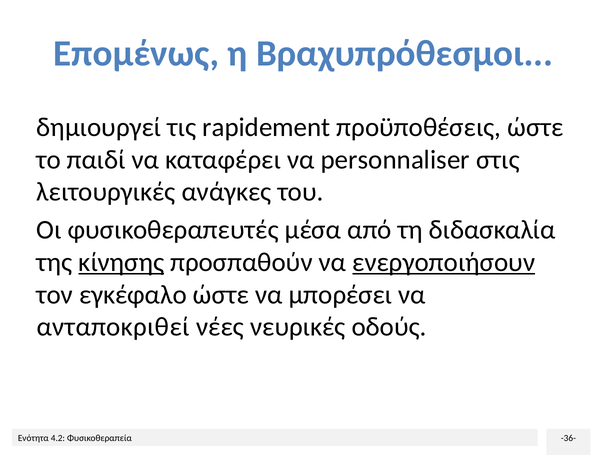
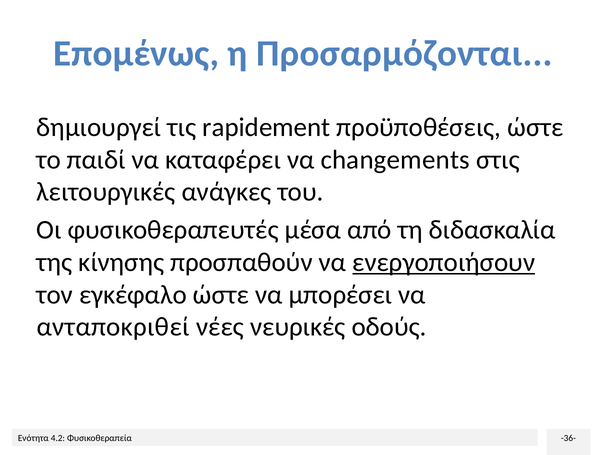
Βραχυπρόθεσμοι: Βραχυπρόθεσμοι -> Προσαρμόζονται
personnaliser: personnaliser -> changements
κίνησης underline: present -> none
